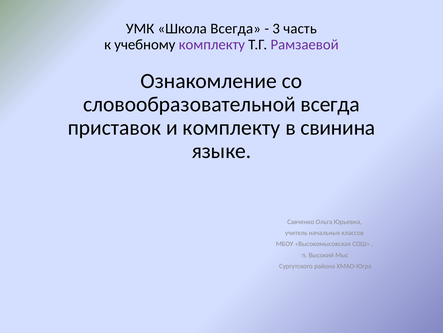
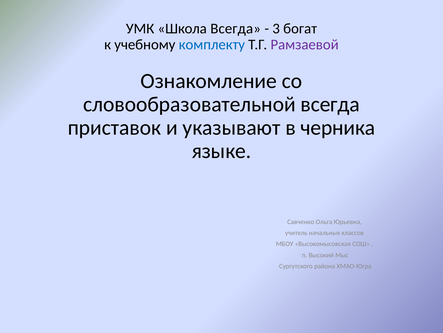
часть: часть -> богат
комплекту at (212, 44) colour: purple -> blue
и комплекту: комплекту -> указывают
свинина: свинина -> черника
